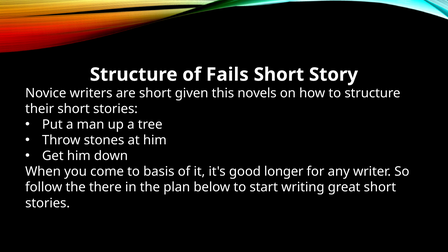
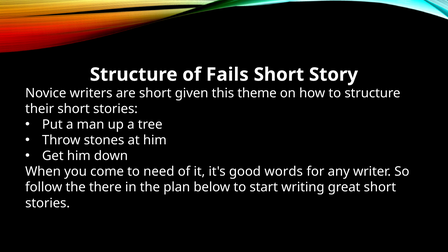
novels: novels -> theme
basis: basis -> need
longer: longer -> words
